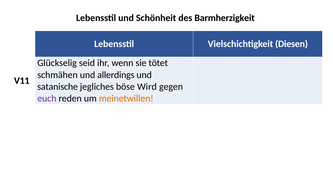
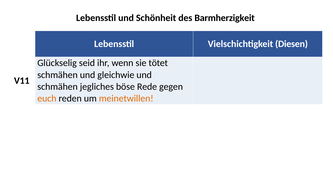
allerdings: allerdings -> gleichwie
satanische at (58, 87): satanische -> schmähen
Wird: Wird -> Rede
euch colour: purple -> orange
